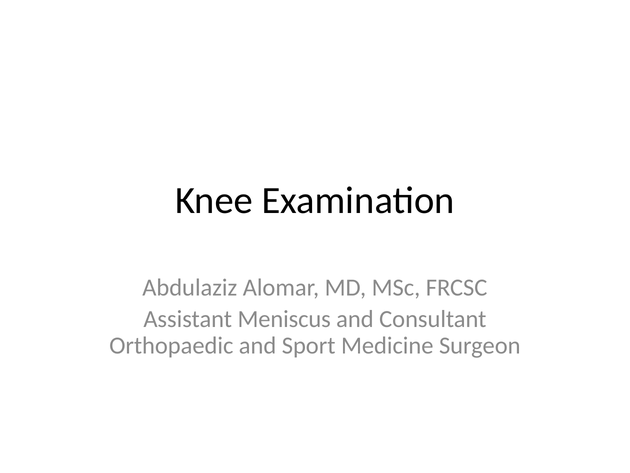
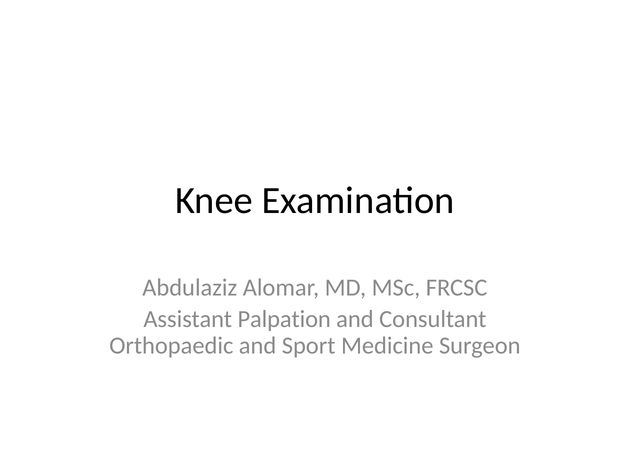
Meniscus: Meniscus -> Palpation
